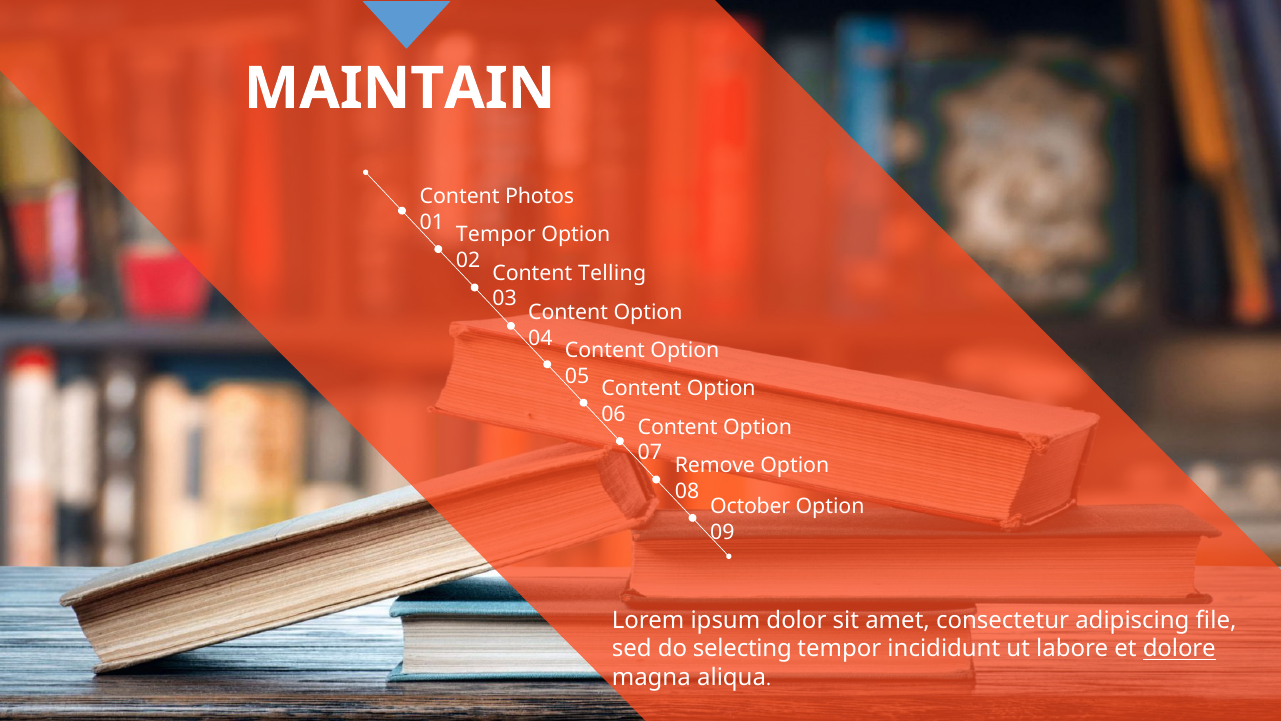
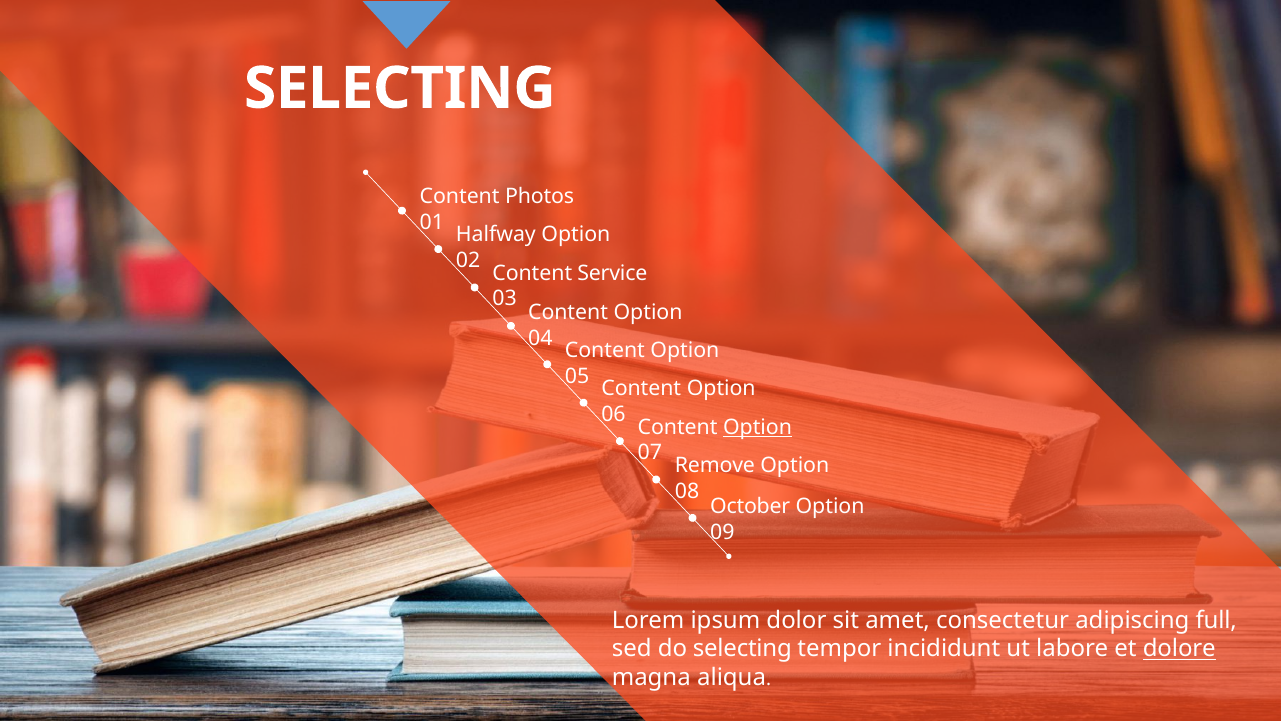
MAINTAIN at (400, 88): MAINTAIN -> SELECTING
Tempor at (496, 235): Tempor -> Halfway
Telling: Telling -> Service
Option at (758, 427) underline: none -> present
file: file -> full
